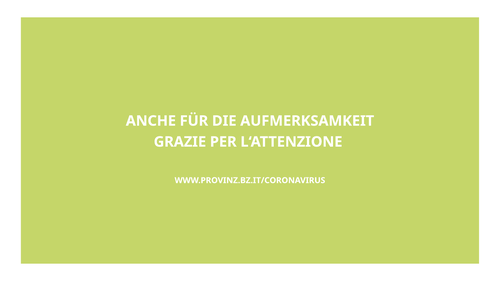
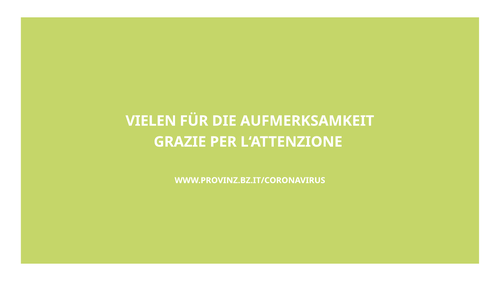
ANCHE: ANCHE -> VIELEN
